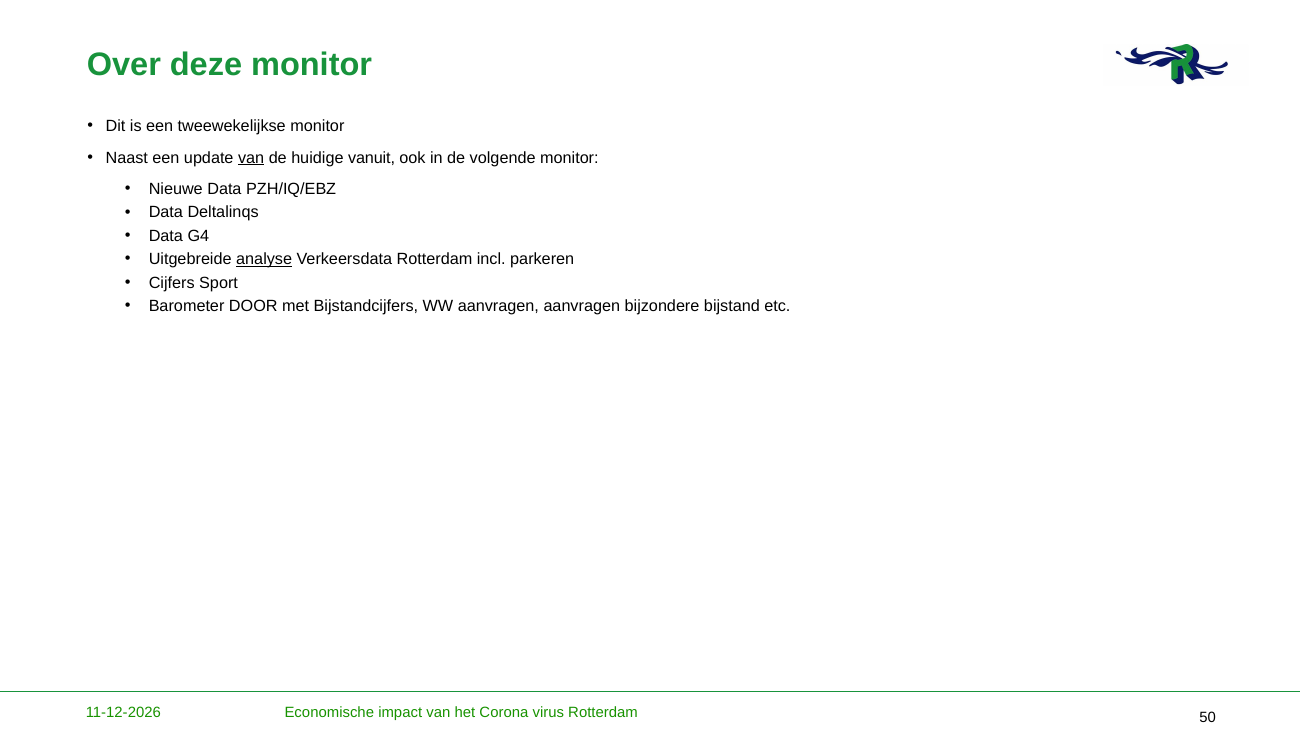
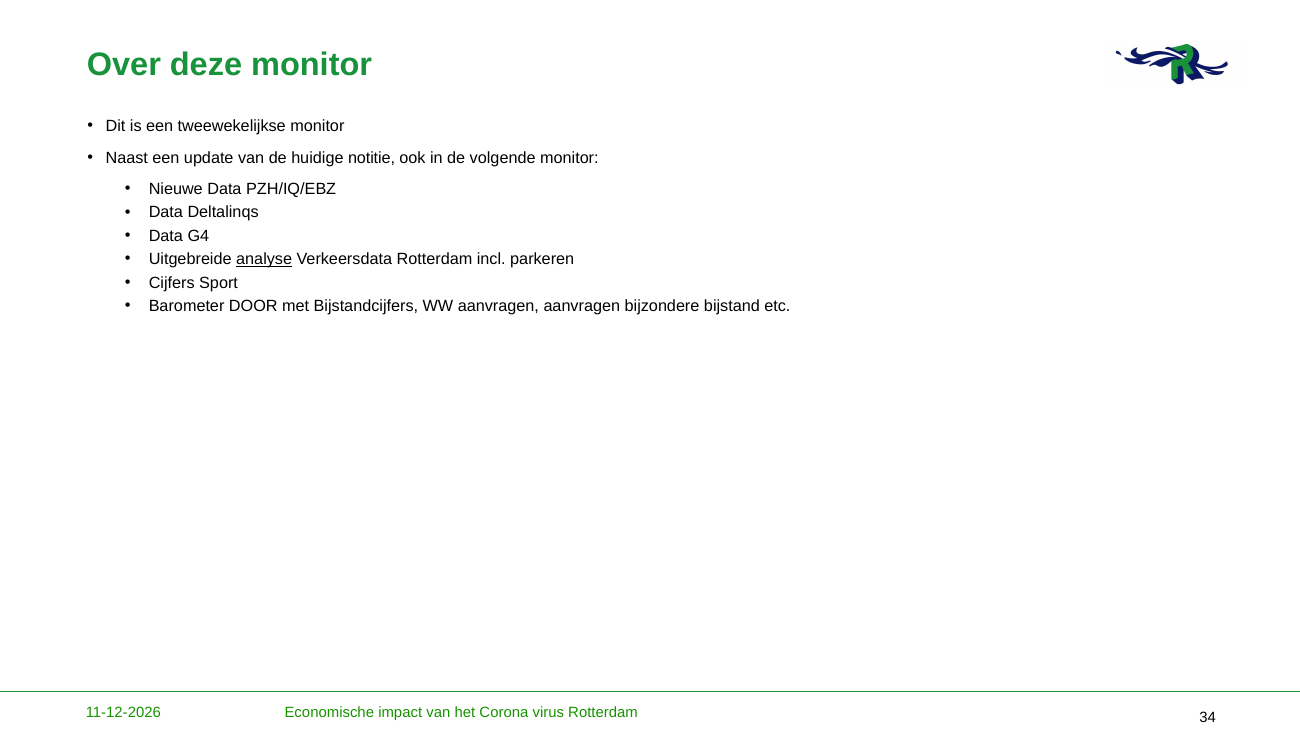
van at (251, 158) underline: present -> none
vanuit: vanuit -> notitie
50: 50 -> 34
